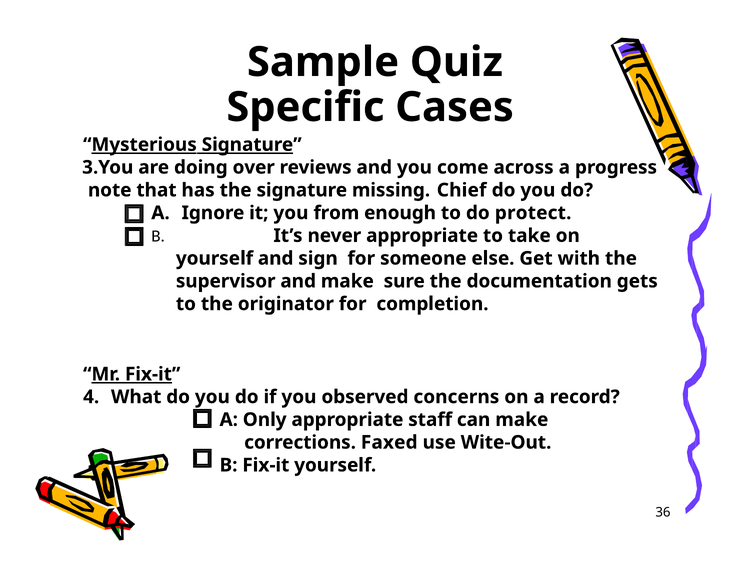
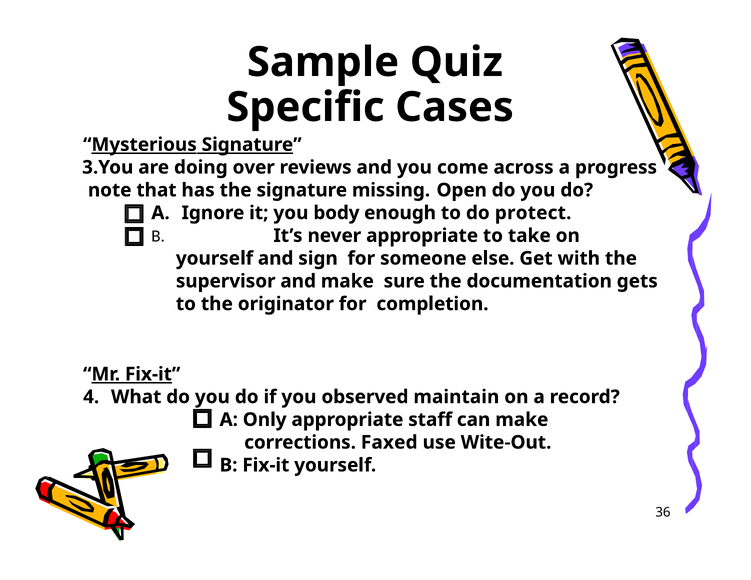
Chief: Chief -> Open
from: from -> body
concerns: concerns -> maintain
